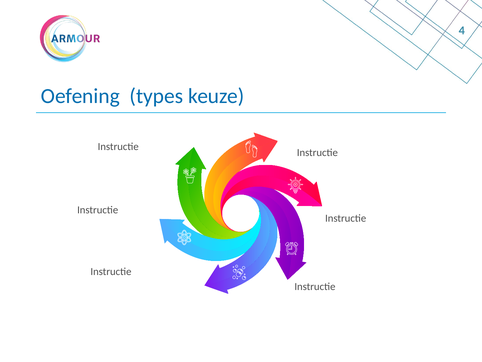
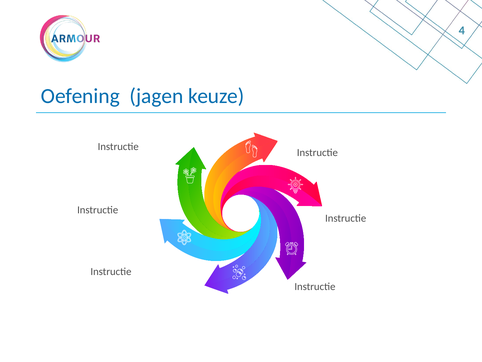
types: types -> jagen
